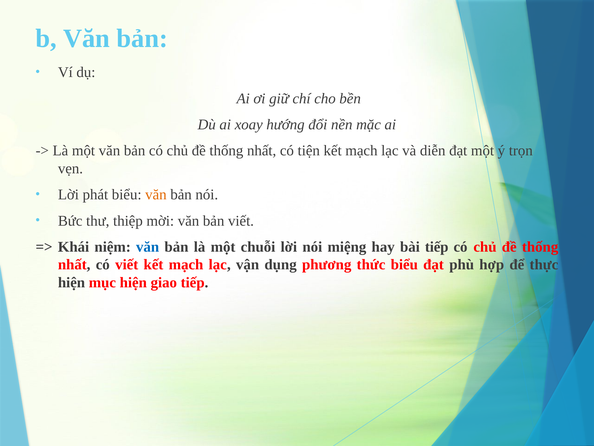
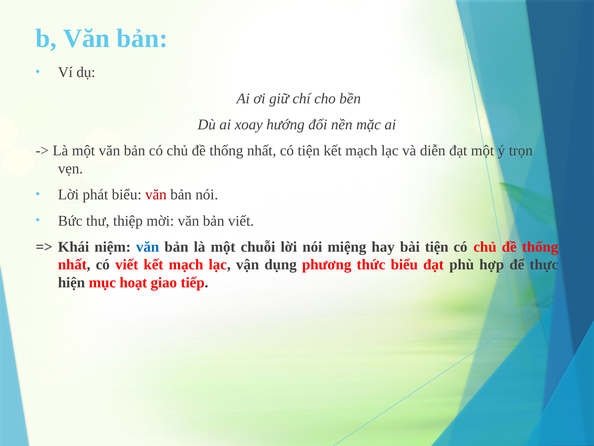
văn at (156, 194) colour: orange -> red
bài tiếp: tiếp -> tiện
mục hiện: hiện -> hoạt
